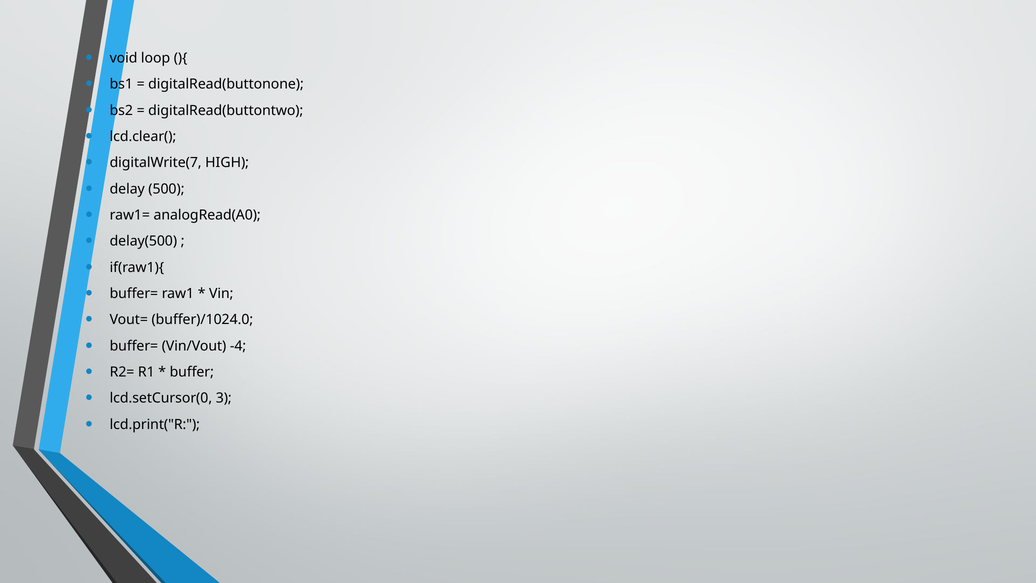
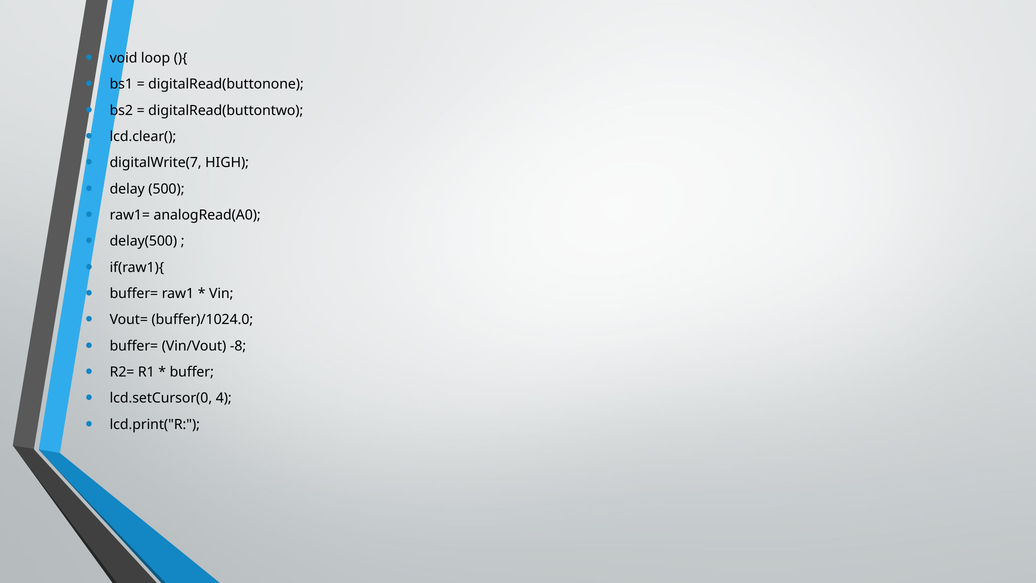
-4: -4 -> -8
3: 3 -> 4
